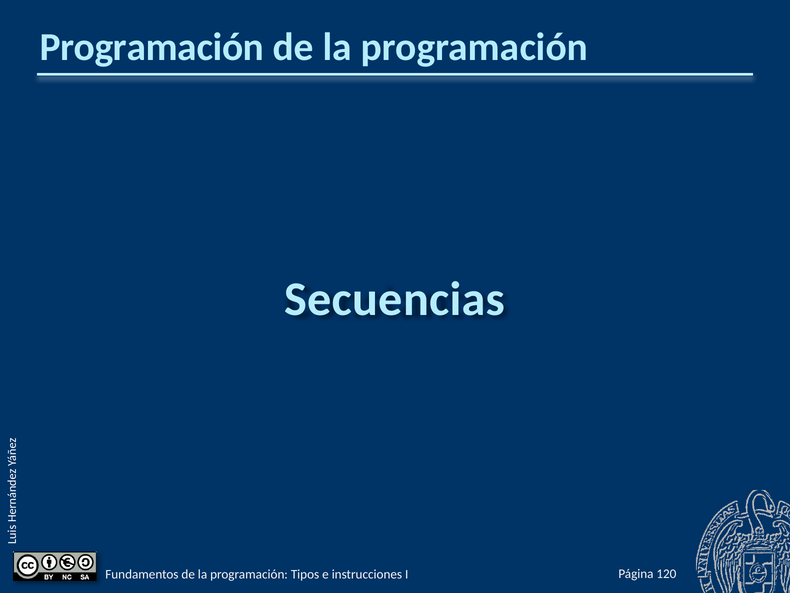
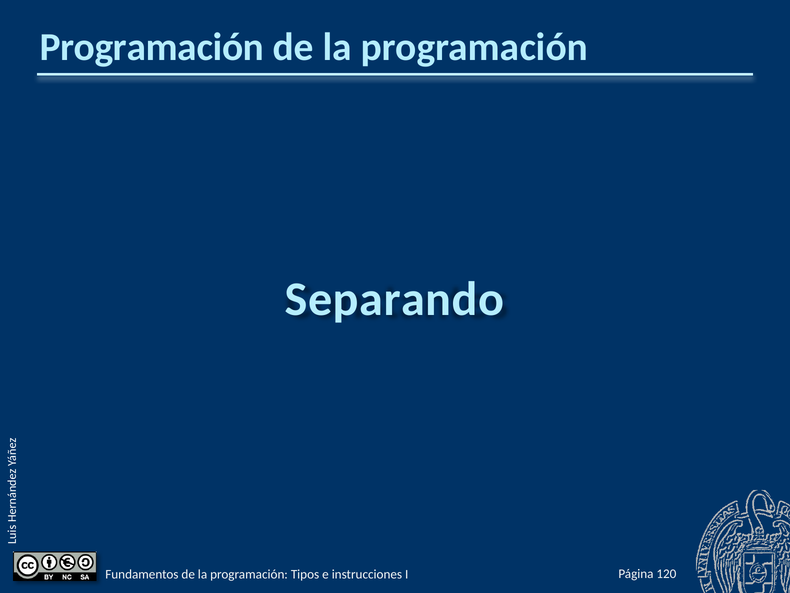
Secuencias: Secuencias -> Separando
